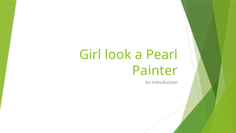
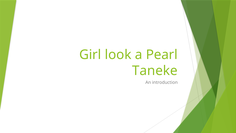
Painter: Painter -> Taneke
